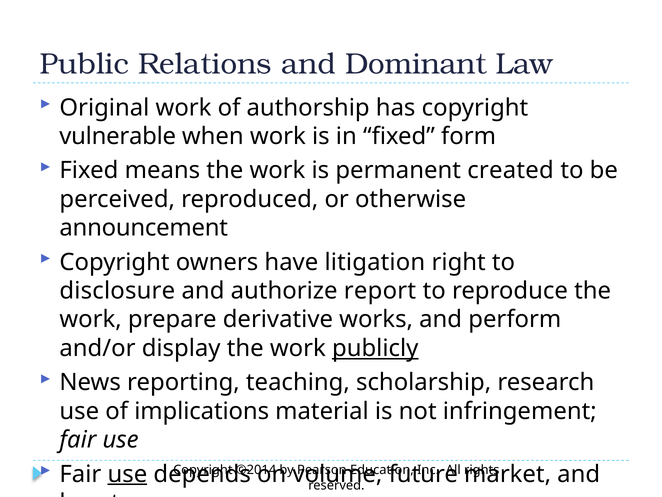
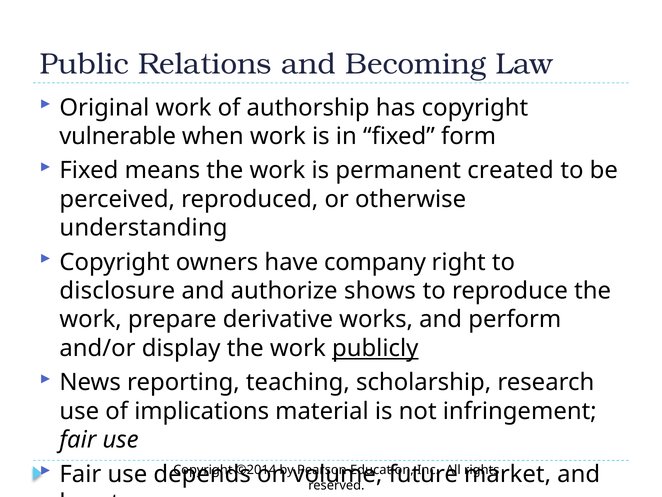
Dominant: Dominant -> Becoming
announcement: announcement -> understanding
litigation: litigation -> company
report: report -> shows
use at (127, 474) underline: present -> none
